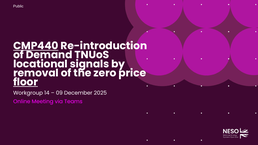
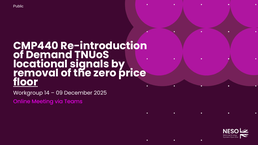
CMP440 underline: present -> none
